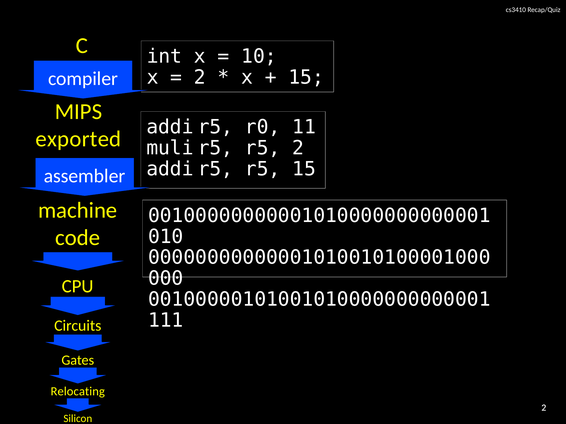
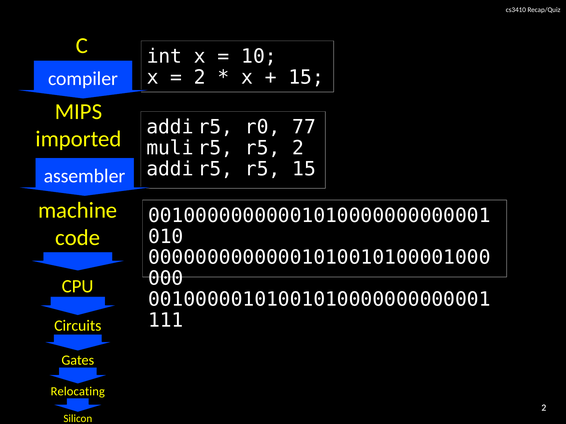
11: 11 -> 77
exported: exported -> imported
